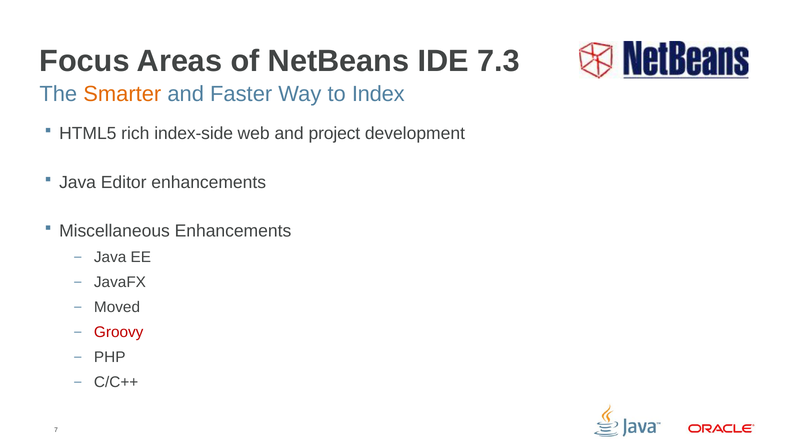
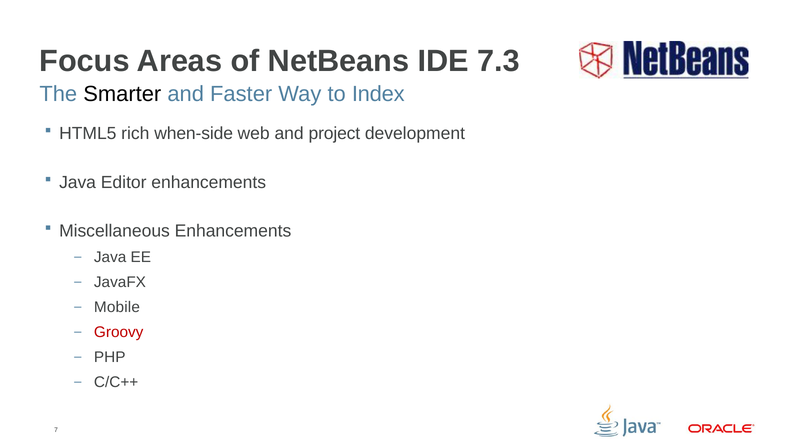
Smarter colour: orange -> black
index-side: index-side -> when-side
Moved: Moved -> Mobile
